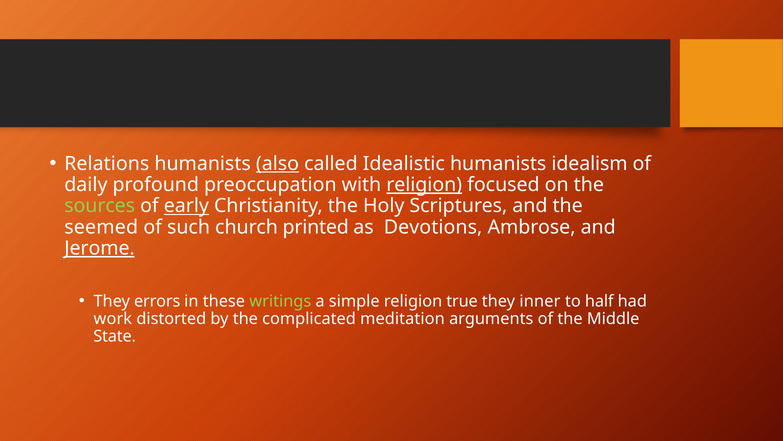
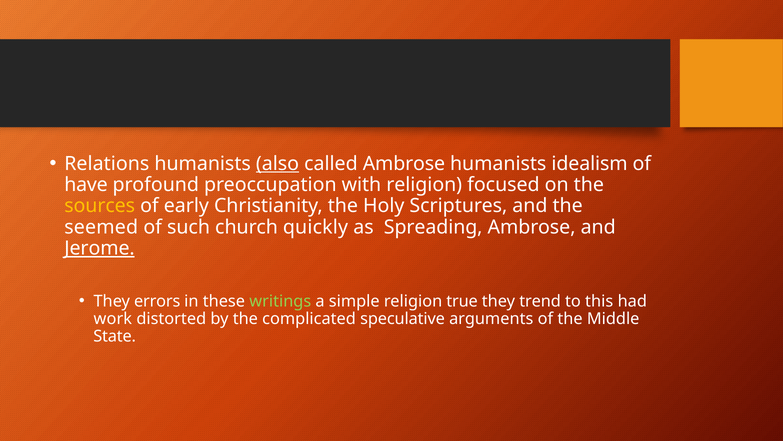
called Idealistic: Idealistic -> Ambrose
daily: daily -> have
religion at (424, 185) underline: present -> none
sources colour: light green -> yellow
early underline: present -> none
printed: printed -> quickly
Devotions: Devotions -> Spreading
inner: inner -> trend
half: half -> this
meditation: meditation -> speculative
